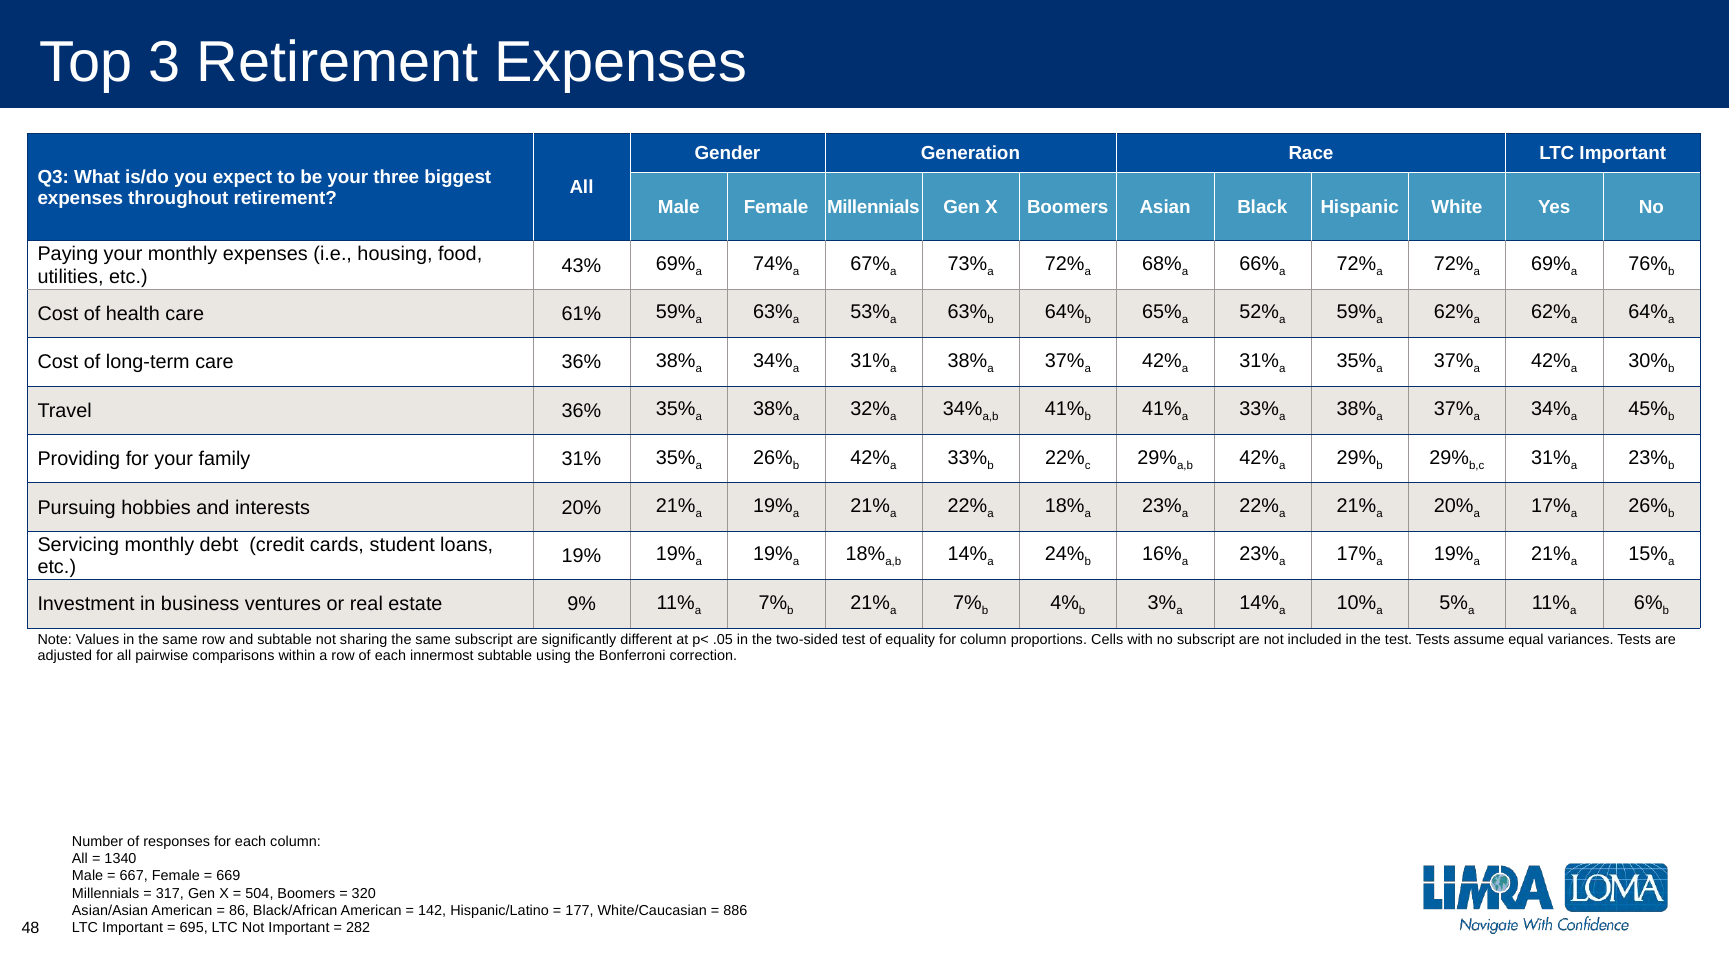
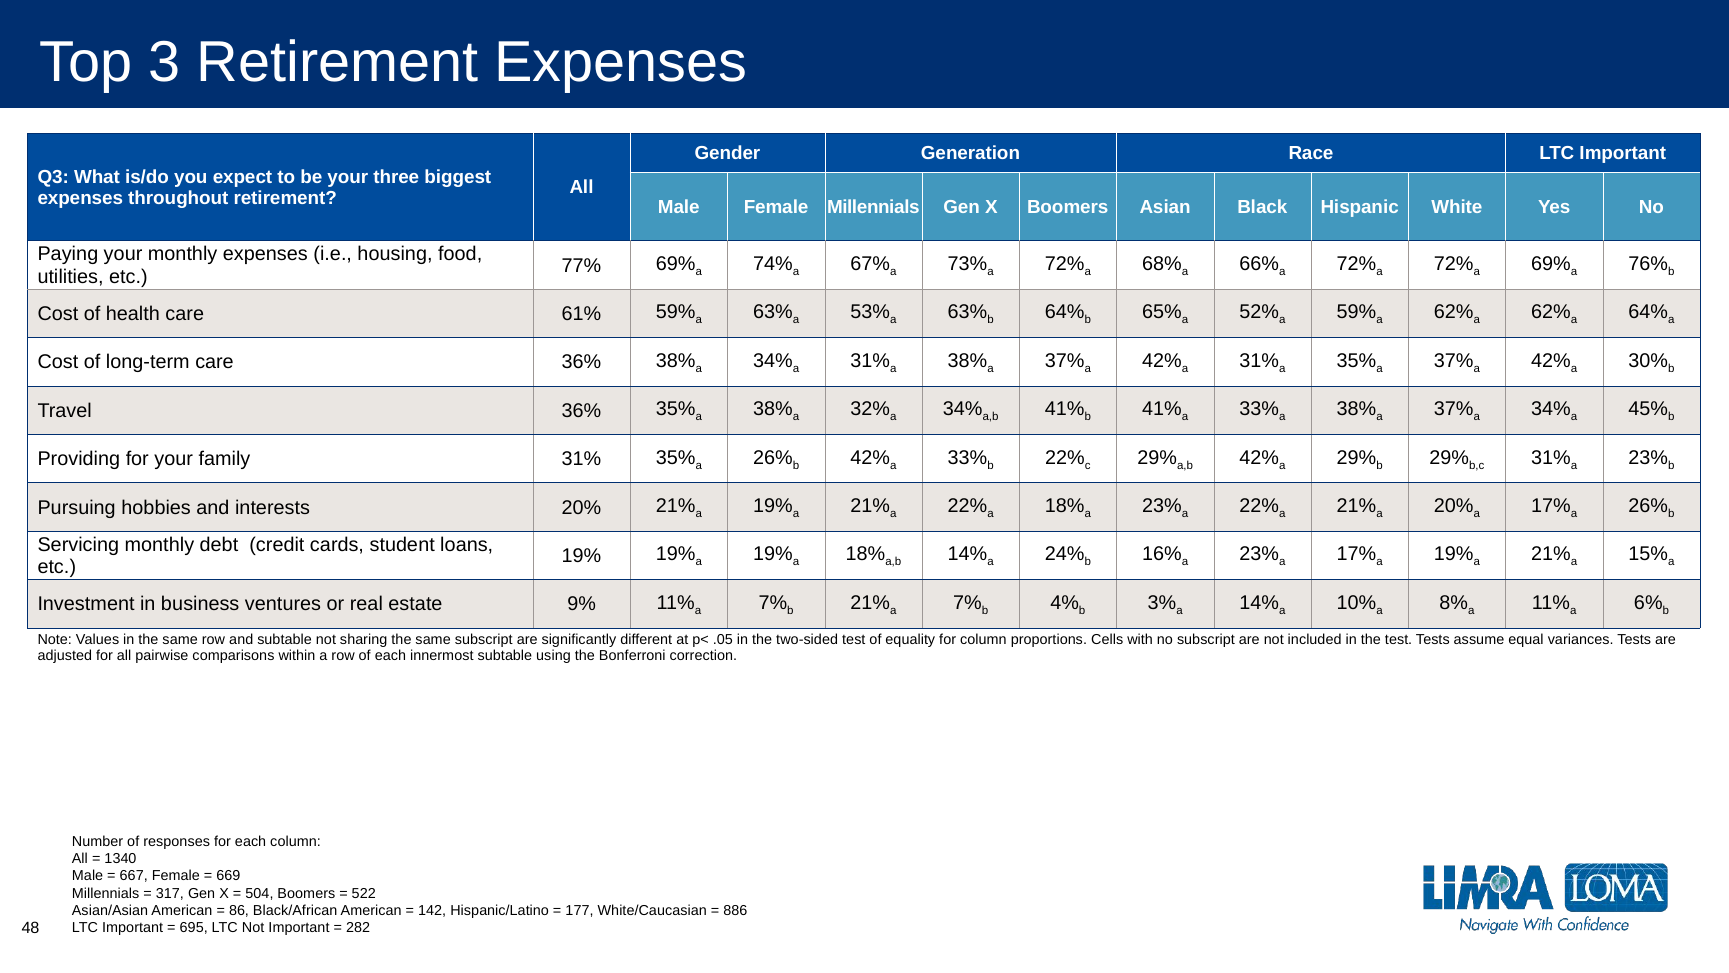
43%: 43% -> 77%
5%: 5% -> 8%
320: 320 -> 522
